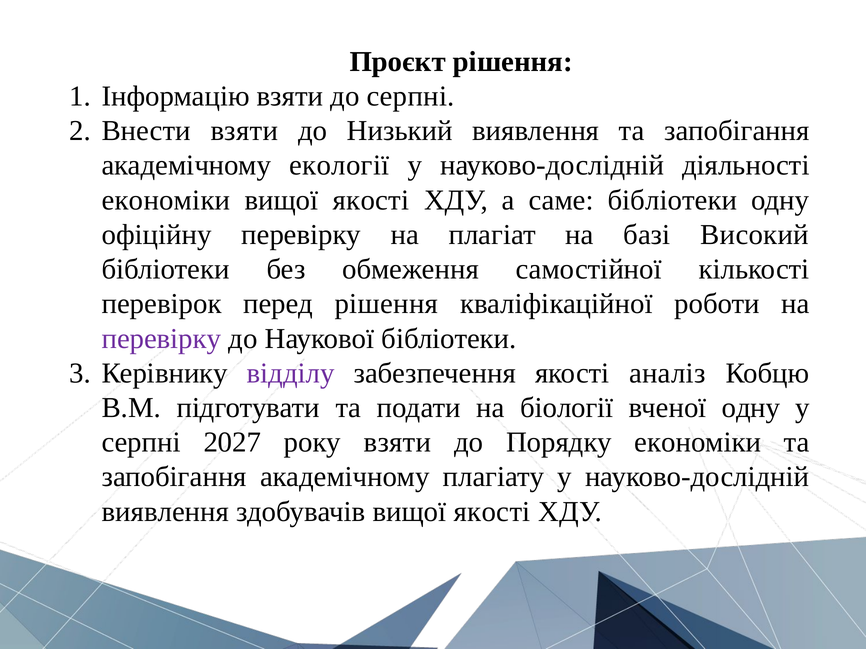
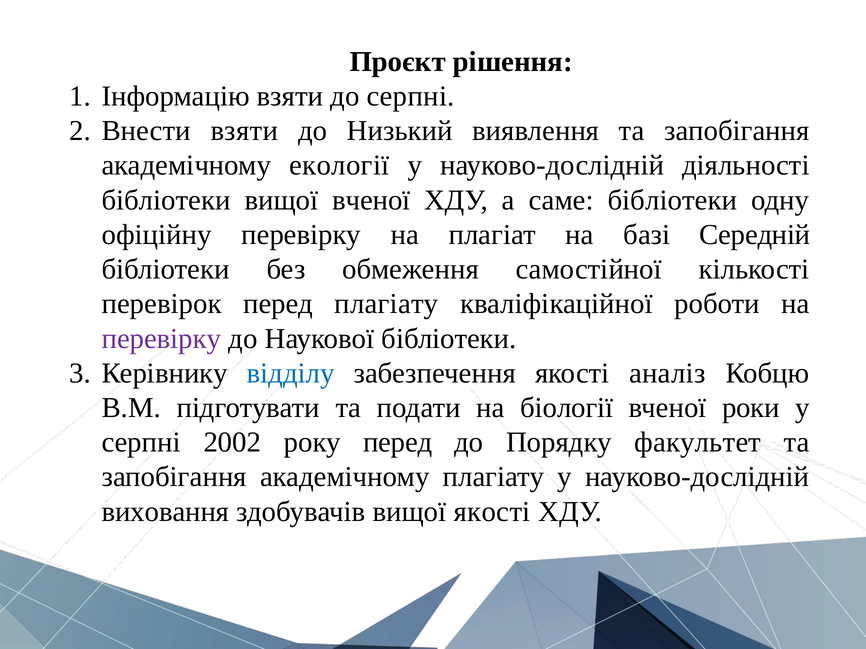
економіки at (166, 200): економіки -> бібліотеки
якості at (371, 200): якості -> вченої
Високий: Високий -> Середній
перед рішення: рішення -> плагіату
відділу colour: purple -> blue
вченої одну: одну -> роки
2027: 2027 -> 2002
року взяти: взяти -> перед
Порядку економіки: економіки -> факультет
виявлення at (165, 512): виявлення -> виховання
